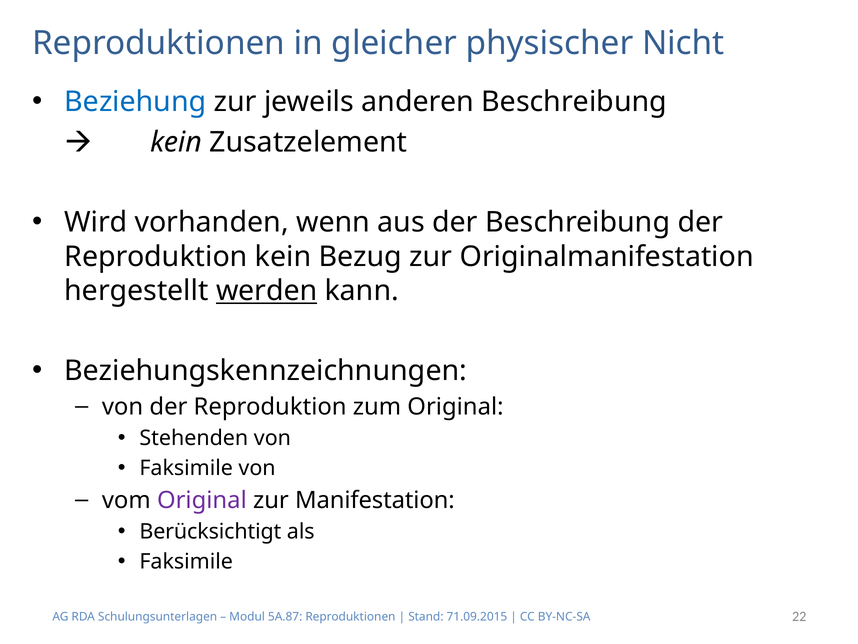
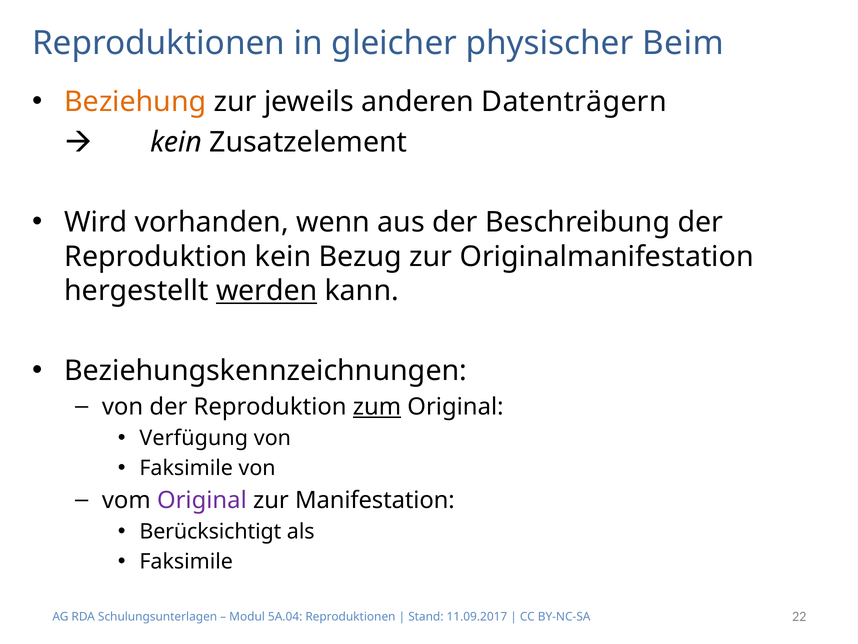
Nicht: Nicht -> Beim
Beziehung colour: blue -> orange
anderen Beschreibung: Beschreibung -> Datenträgern
zum underline: none -> present
Stehenden: Stehenden -> Verfügung
5A.87: 5A.87 -> 5A.04
71.09.2015: 71.09.2015 -> 11.09.2017
